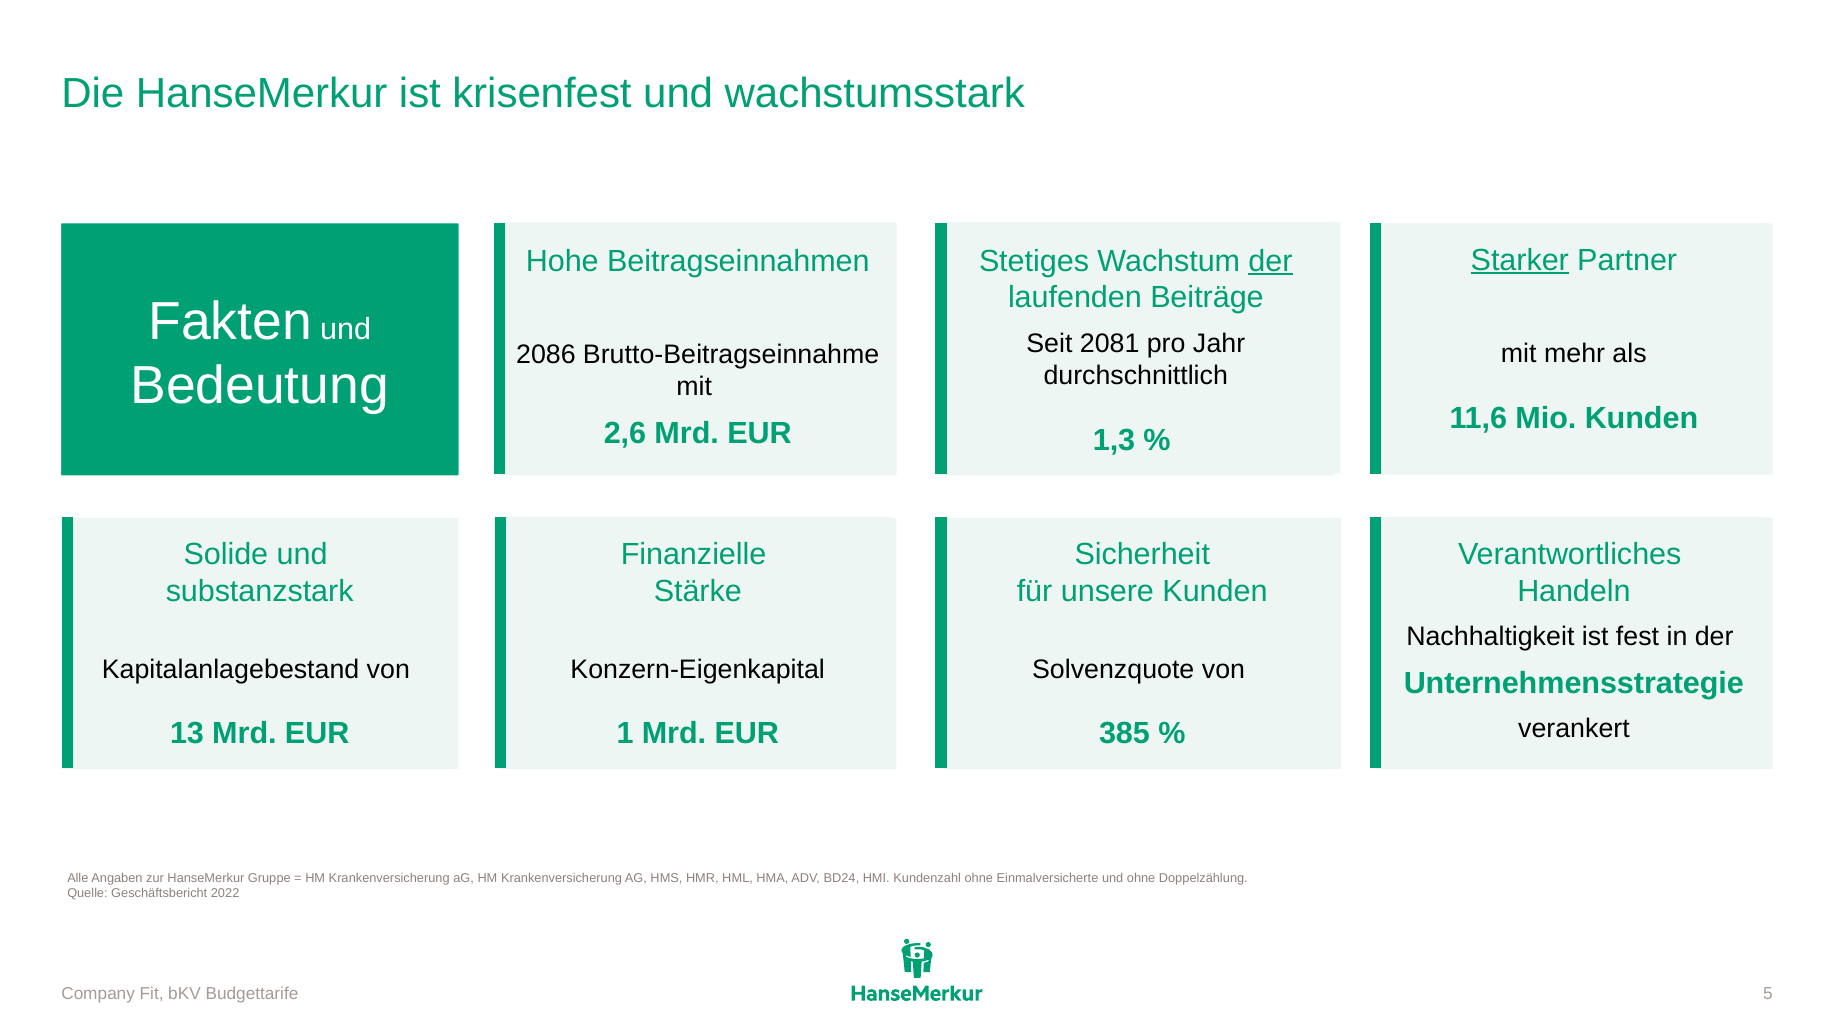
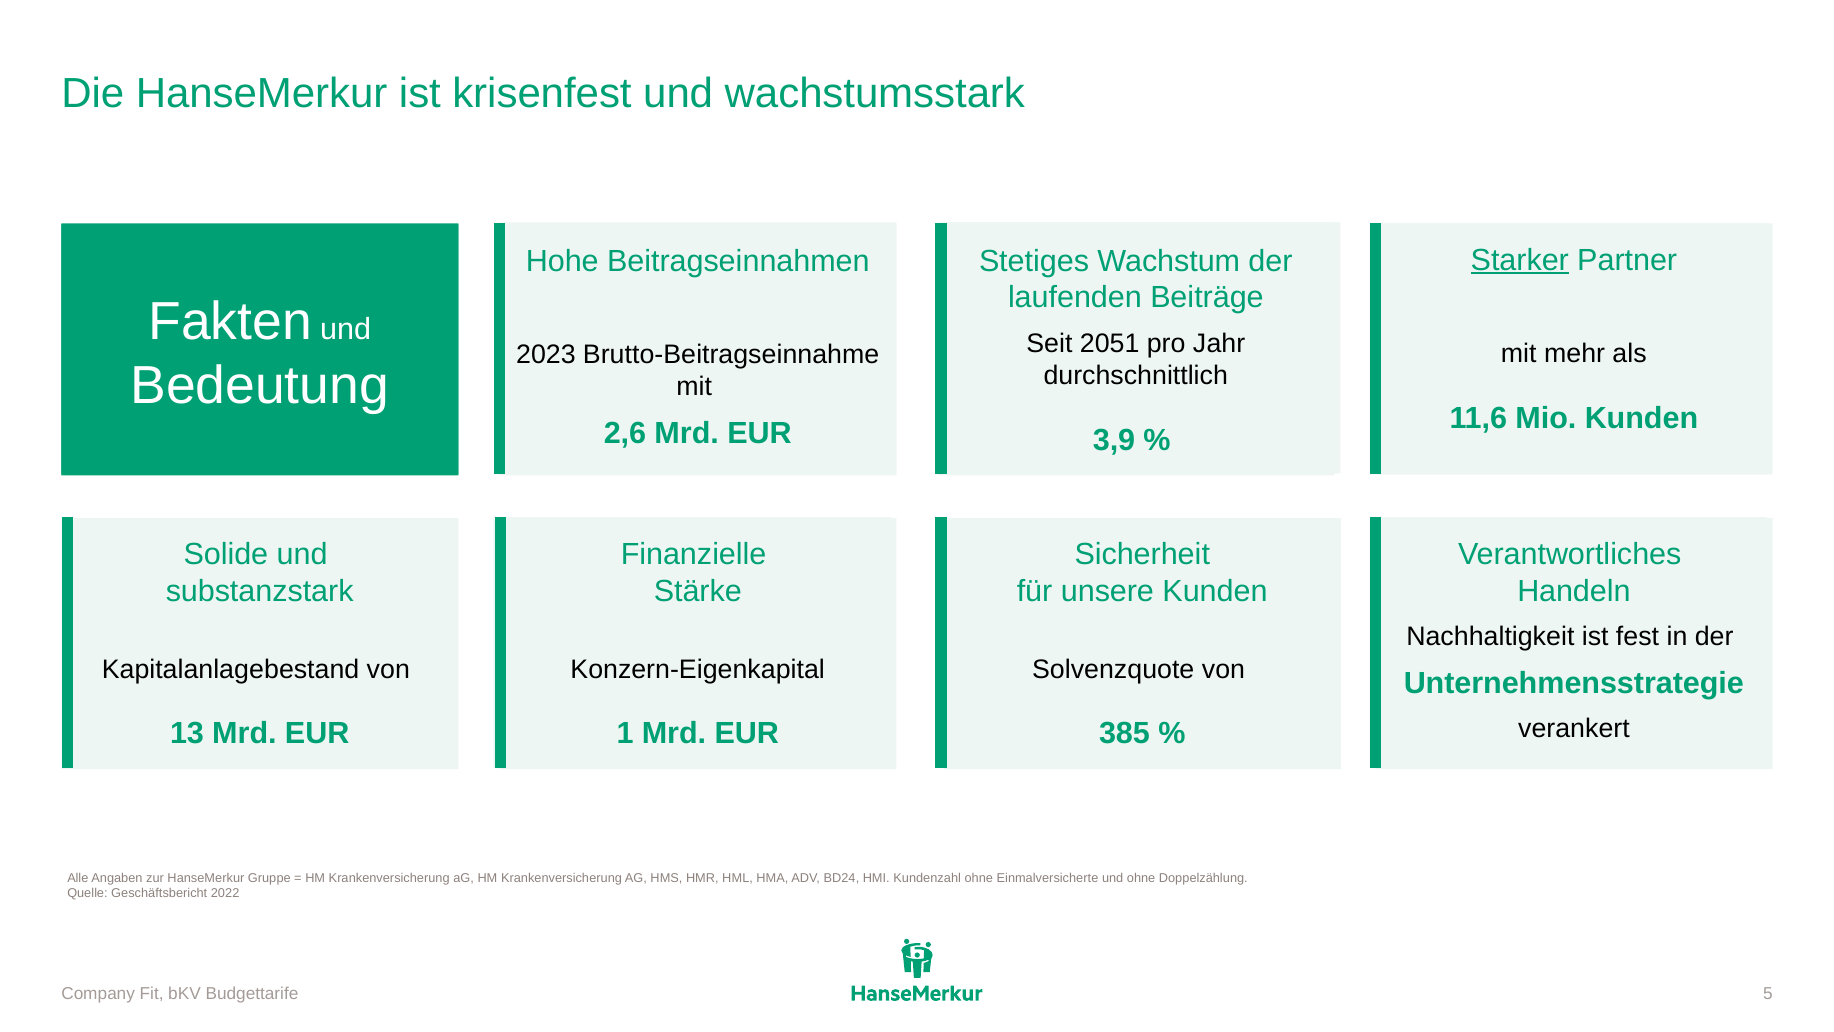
der at (1271, 261) underline: present -> none
2081: 2081 -> 2051
2086: 2086 -> 2023
1,3: 1,3 -> 3,9
